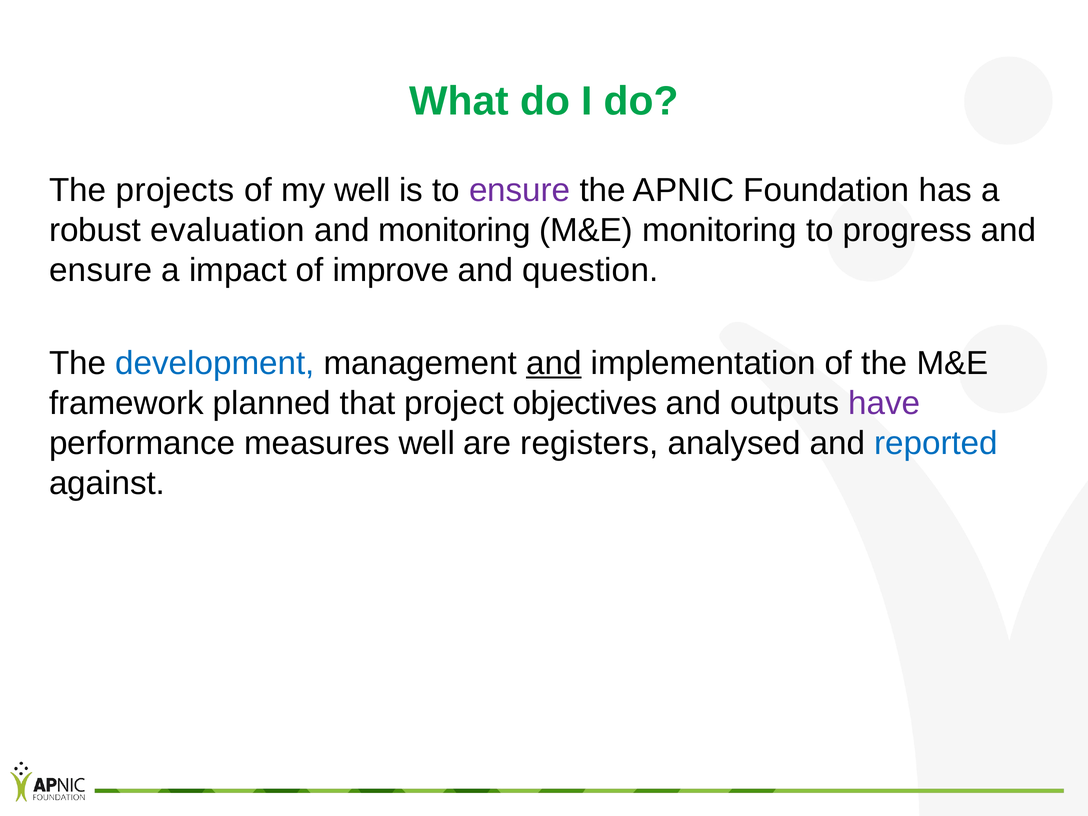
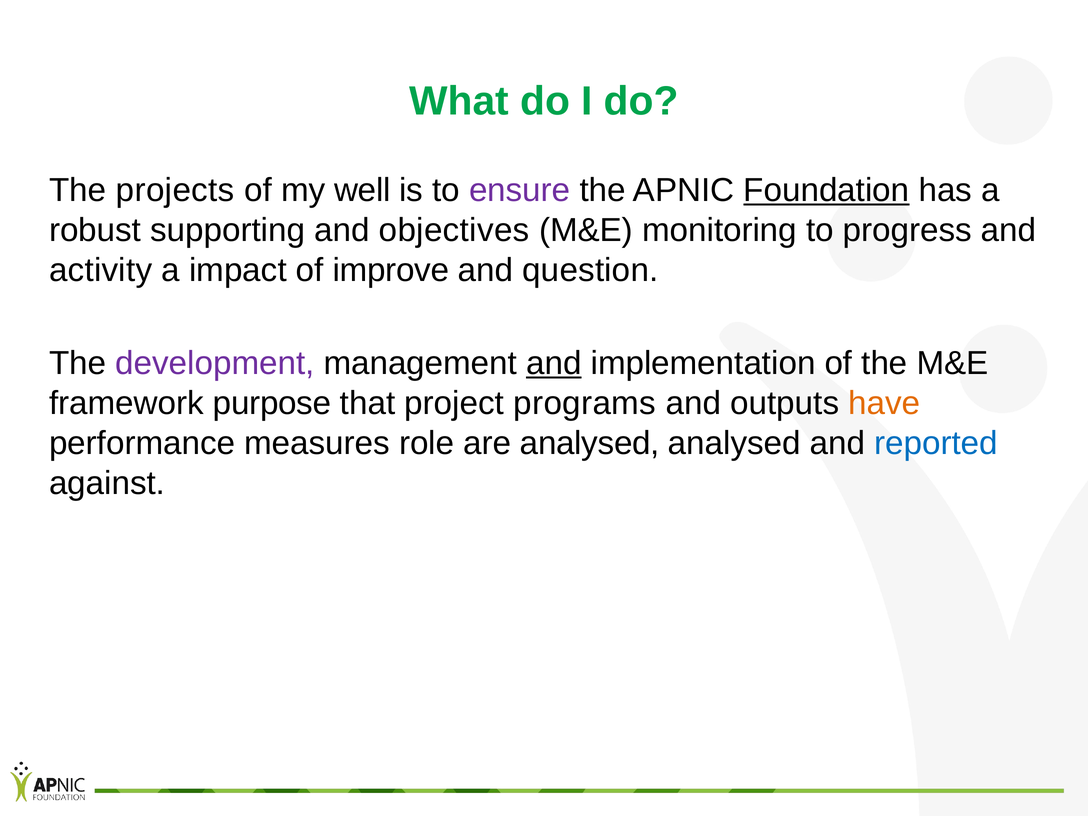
Foundation underline: none -> present
evaluation: evaluation -> supporting
and monitoring: monitoring -> objectives
ensure at (101, 270): ensure -> activity
development colour: blue -> purple
planned: planned -> purpose
objectives: objectives -> programs
have colour: purple -> orange
measures well: well -> role
are registers: registers -> analysed
